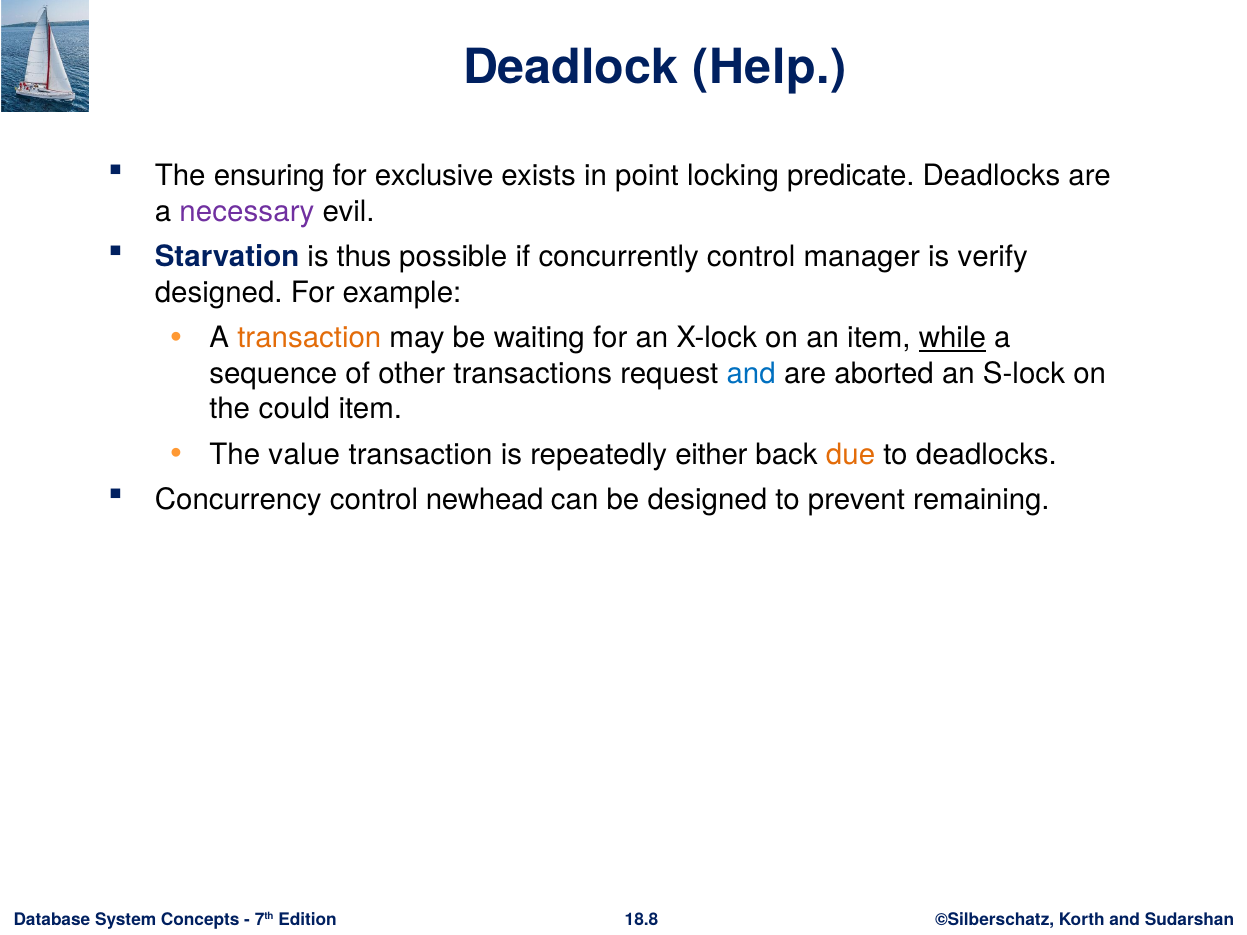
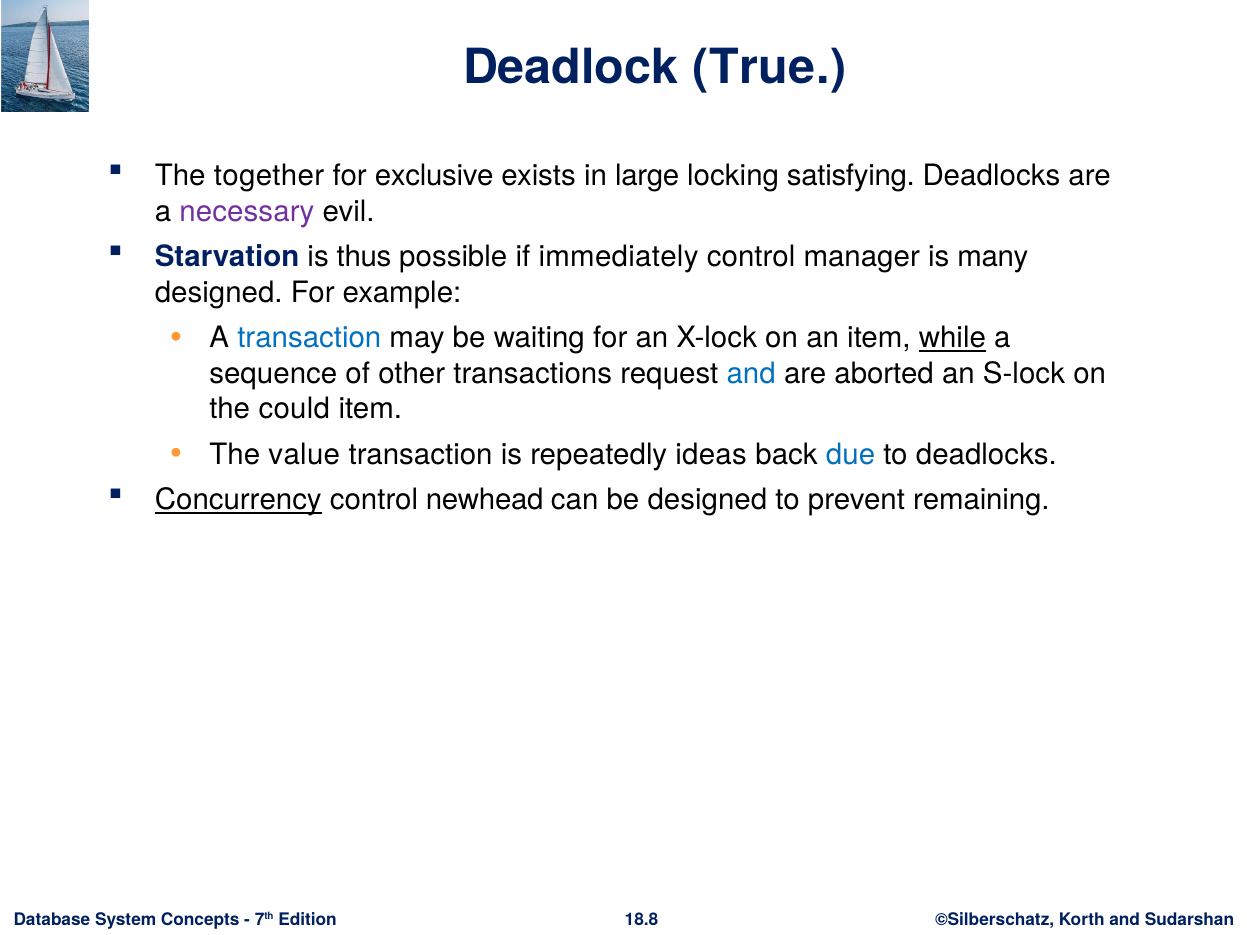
Help: Help -> True
ensuring: ensuring -> together
point: point -> large
predicate: predicate -> satisfying
concurrently: concurrently -> immediately
verify: verify -> many
transaction at (309, 338) colour: orange -> blue
either: either -> ideas
due colour: orange -> blue
Concurrency underline: none -> present
